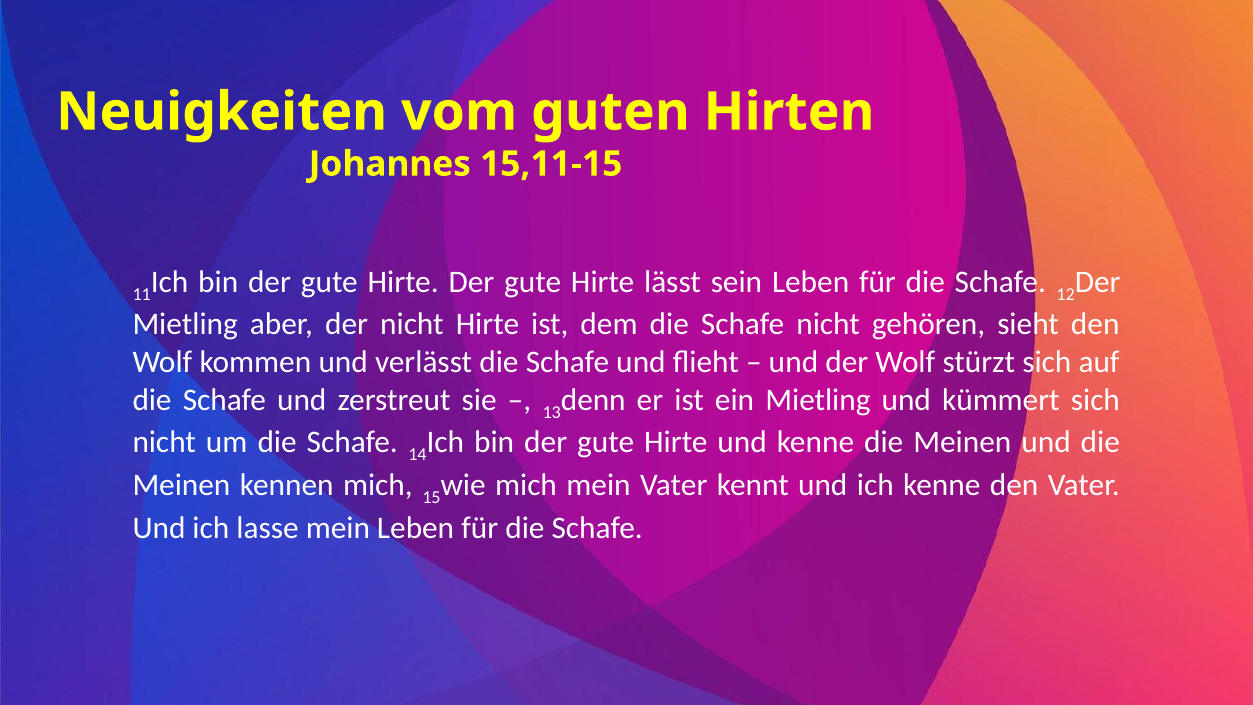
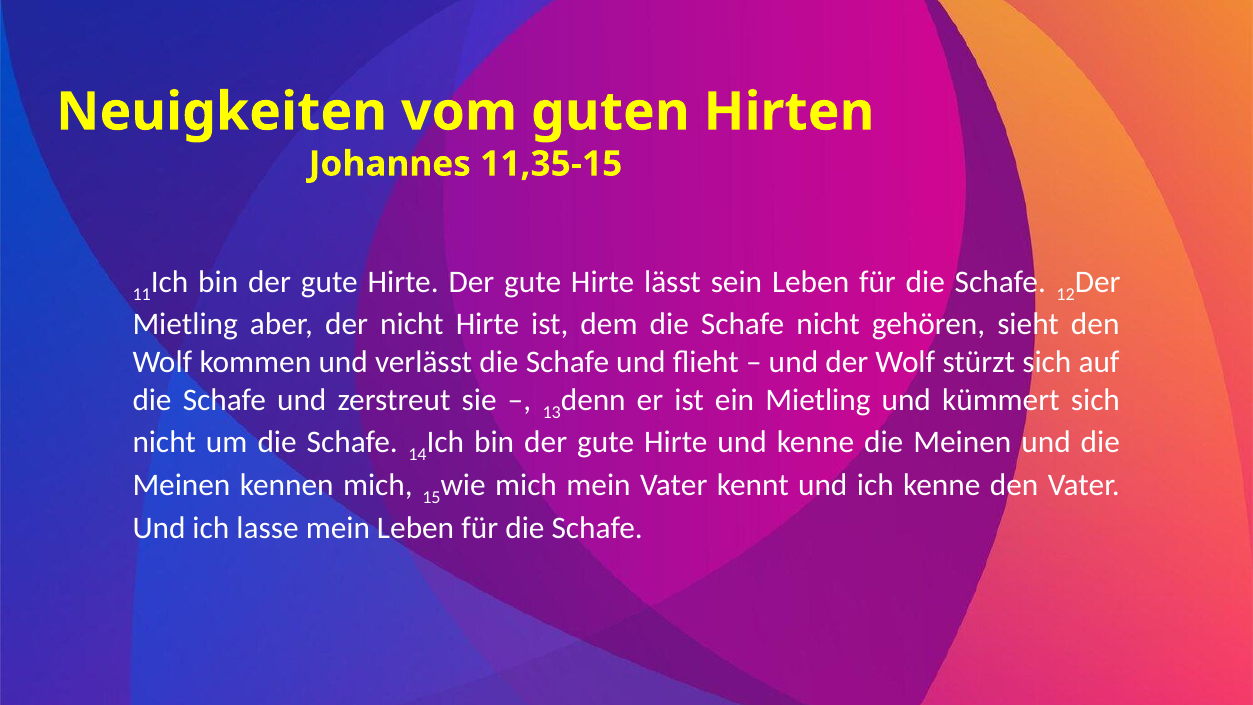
15,11-15: 15,11-15 -> 11,35-15
